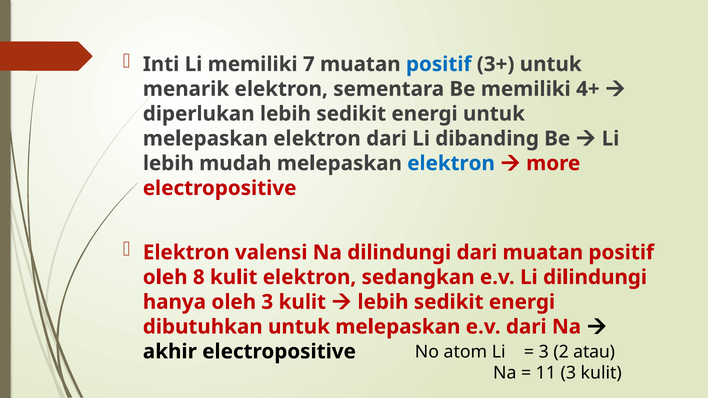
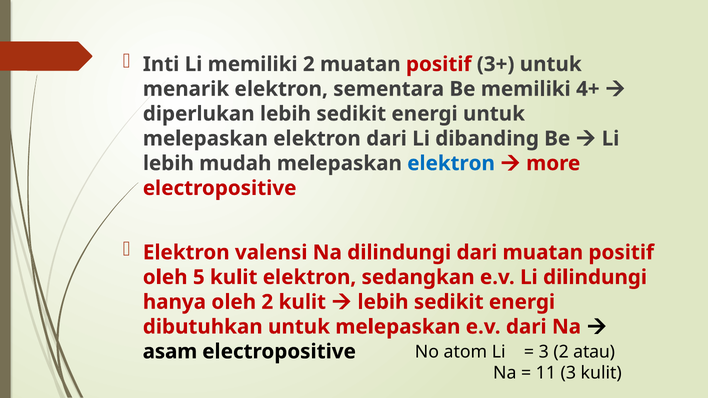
memiliki 7: 7 -> 2
positif at (439, 64) colour: blue -> red
8: 8 -> 5
oleh 3: 3 -> 2
akhir: akhir -> asam
